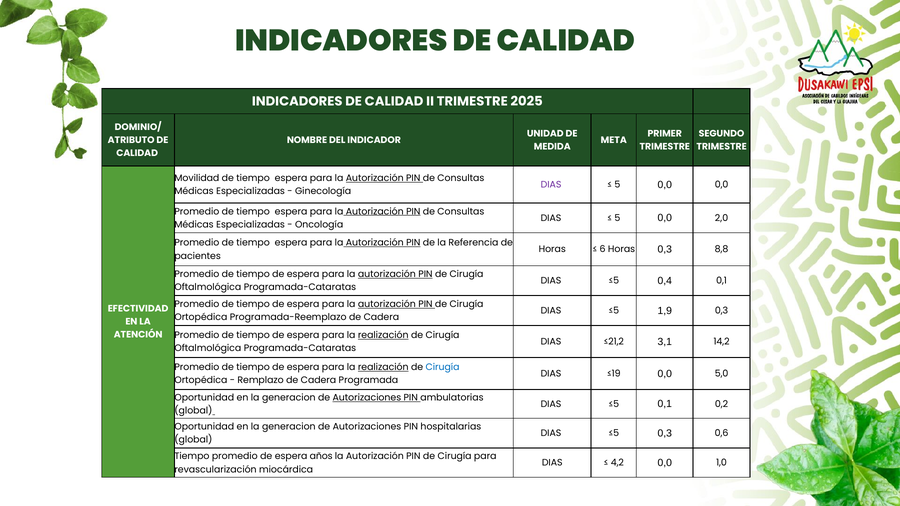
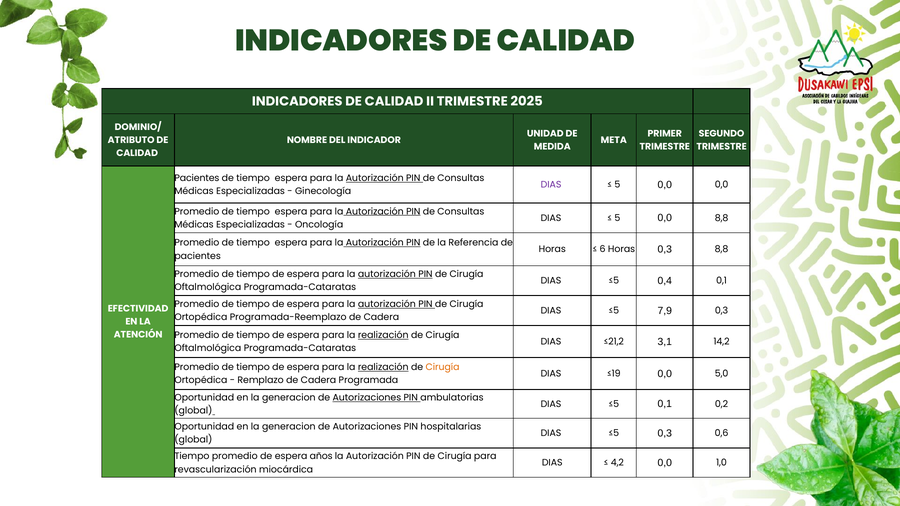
Movilidad at (197, 178): Movilidad -> Pacientes
0,0 2,0: 2,0 -> 8,8
1,9: 1,9 -> 7,9
Cirugía at (443, 367) colour: blue -> orange
